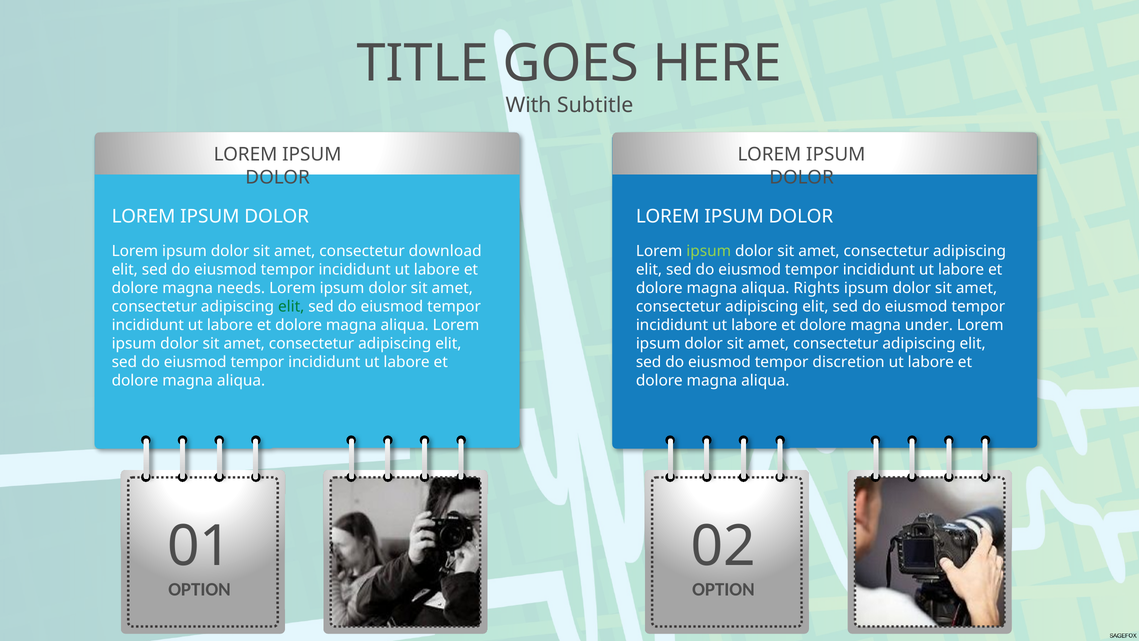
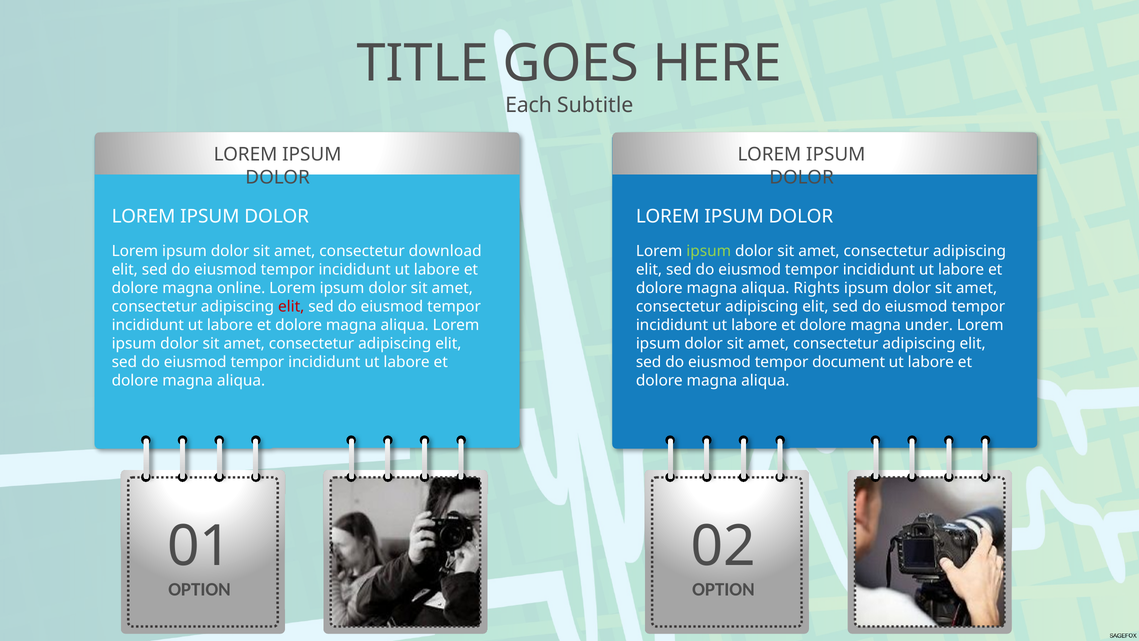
With: With -> Each
needs: needs -> online
elit at (291, 306) colour: green -> red
discretion: discretion -> document
